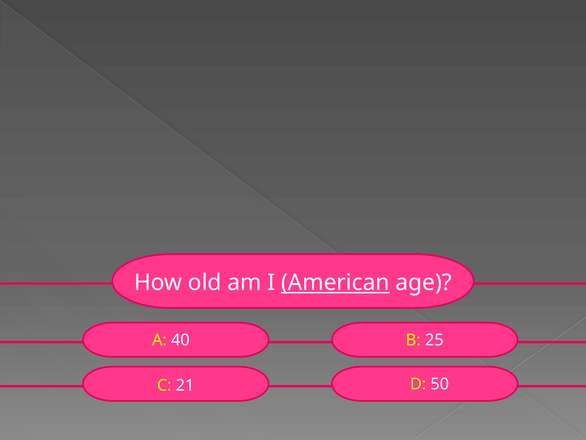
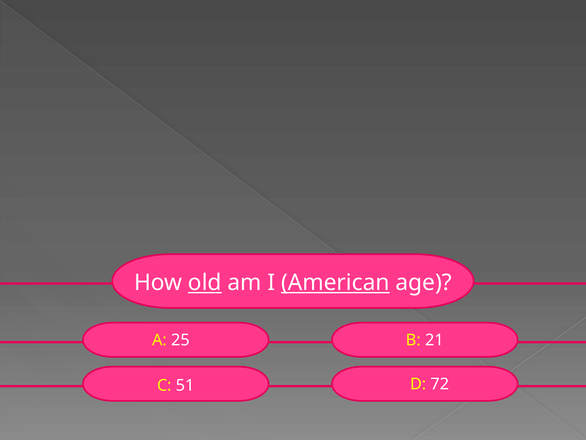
old underline: none -> present
40: 40 -> 25
25: 25 -> 21
50: 50 -> 72
21: 21 -> 51
